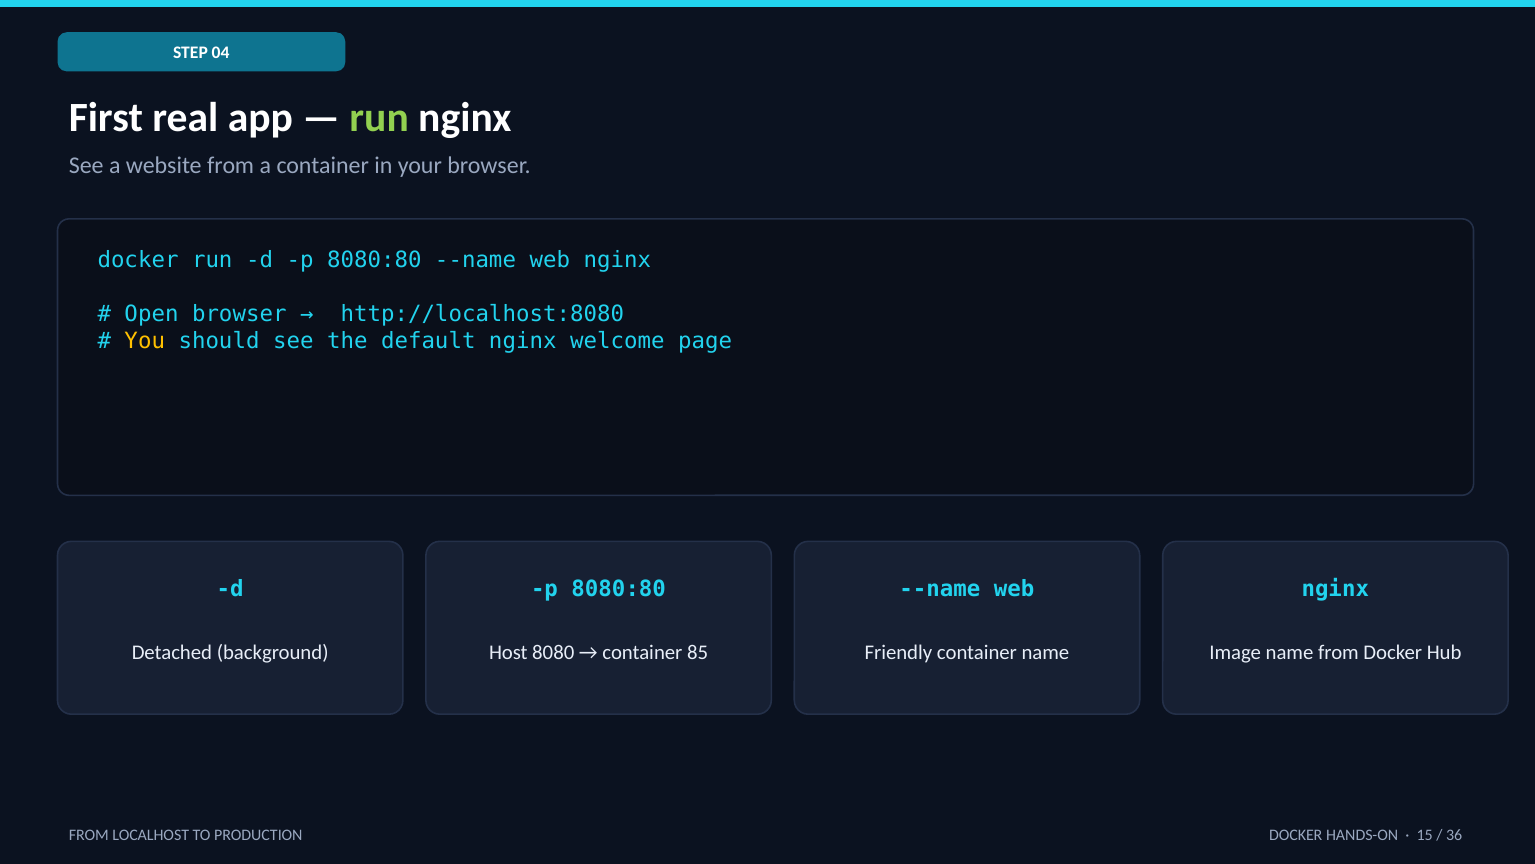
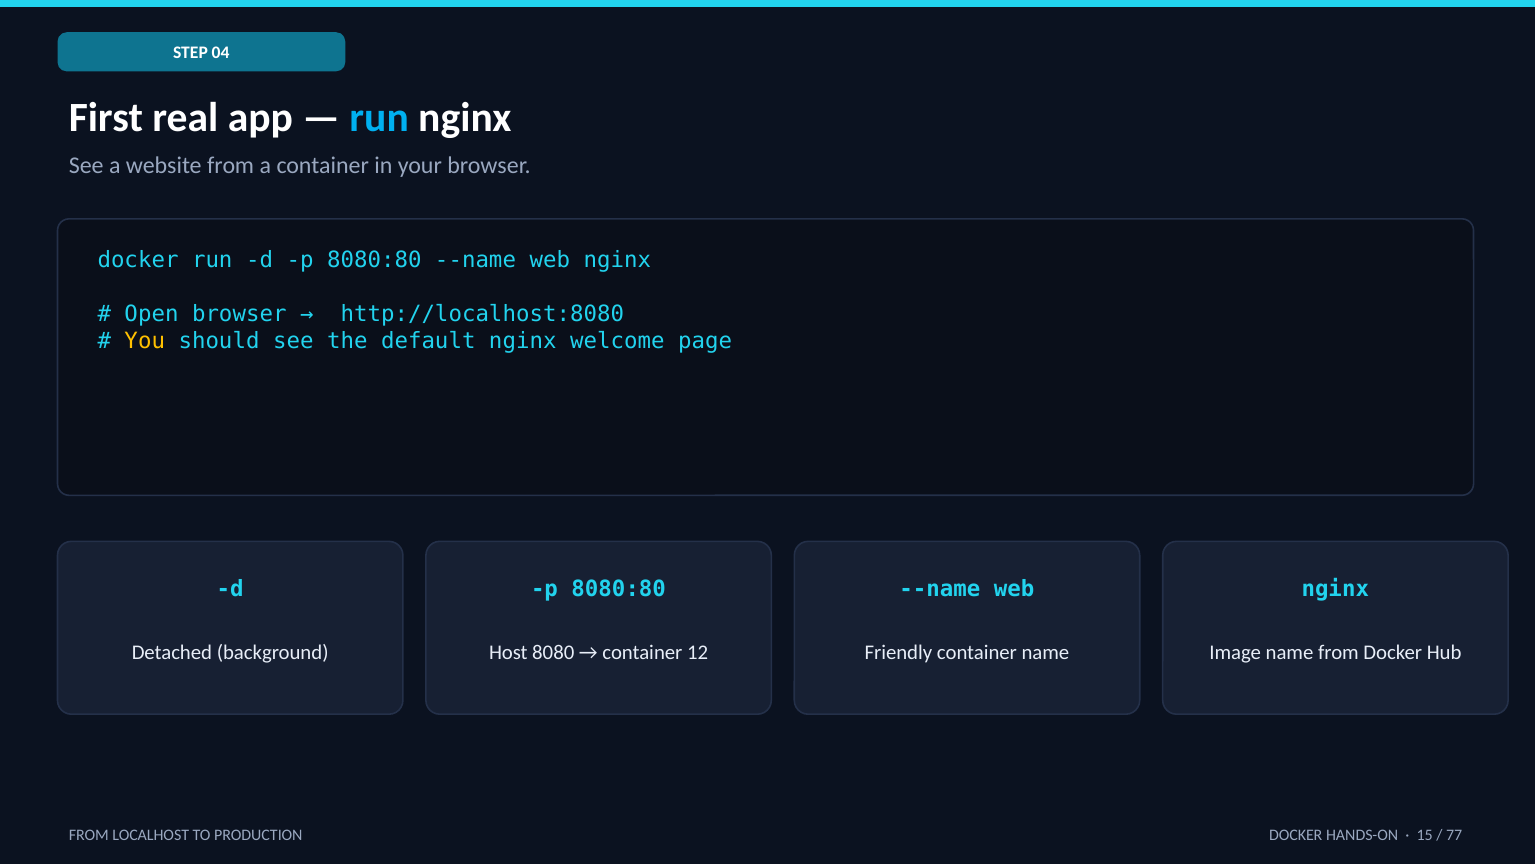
run at (379, 117) colour: light green -> light blue
85: 85 -> 12
36: 36 -> 77
